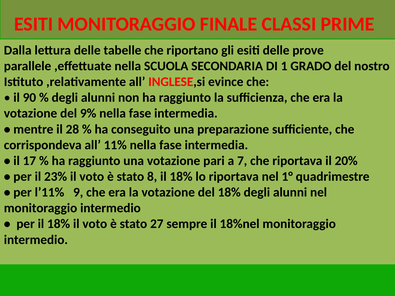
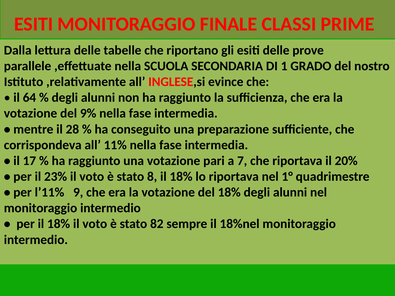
90: 90 -> 64
27: 27 -> 82
